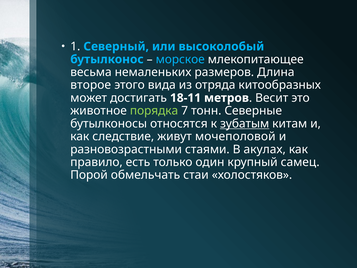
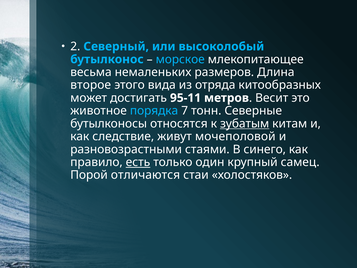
1: 1 -> 2
18-11: 18-11 -> 95-11
порядка colour: light green -> light blue
акулах: акулах -> синего
есть underline: none -> present
обмельчать: обмельчать -> отличаются
